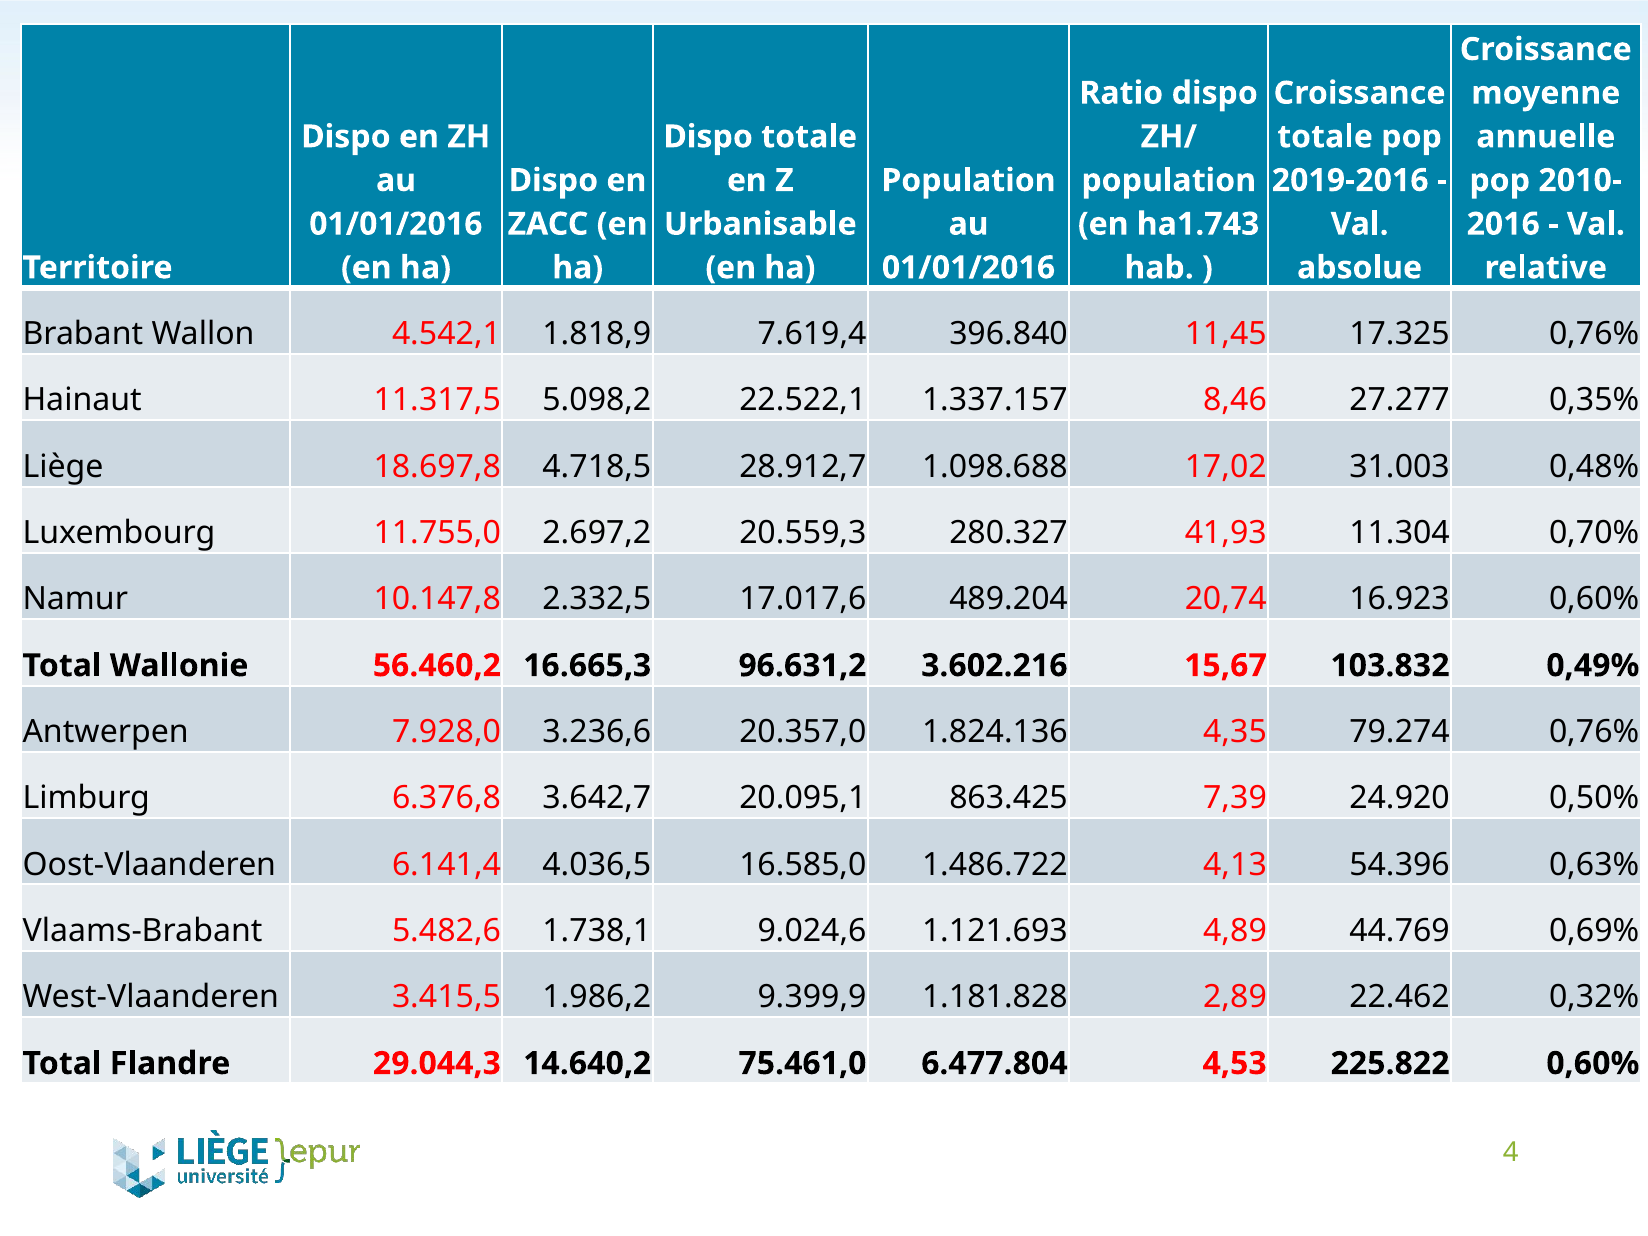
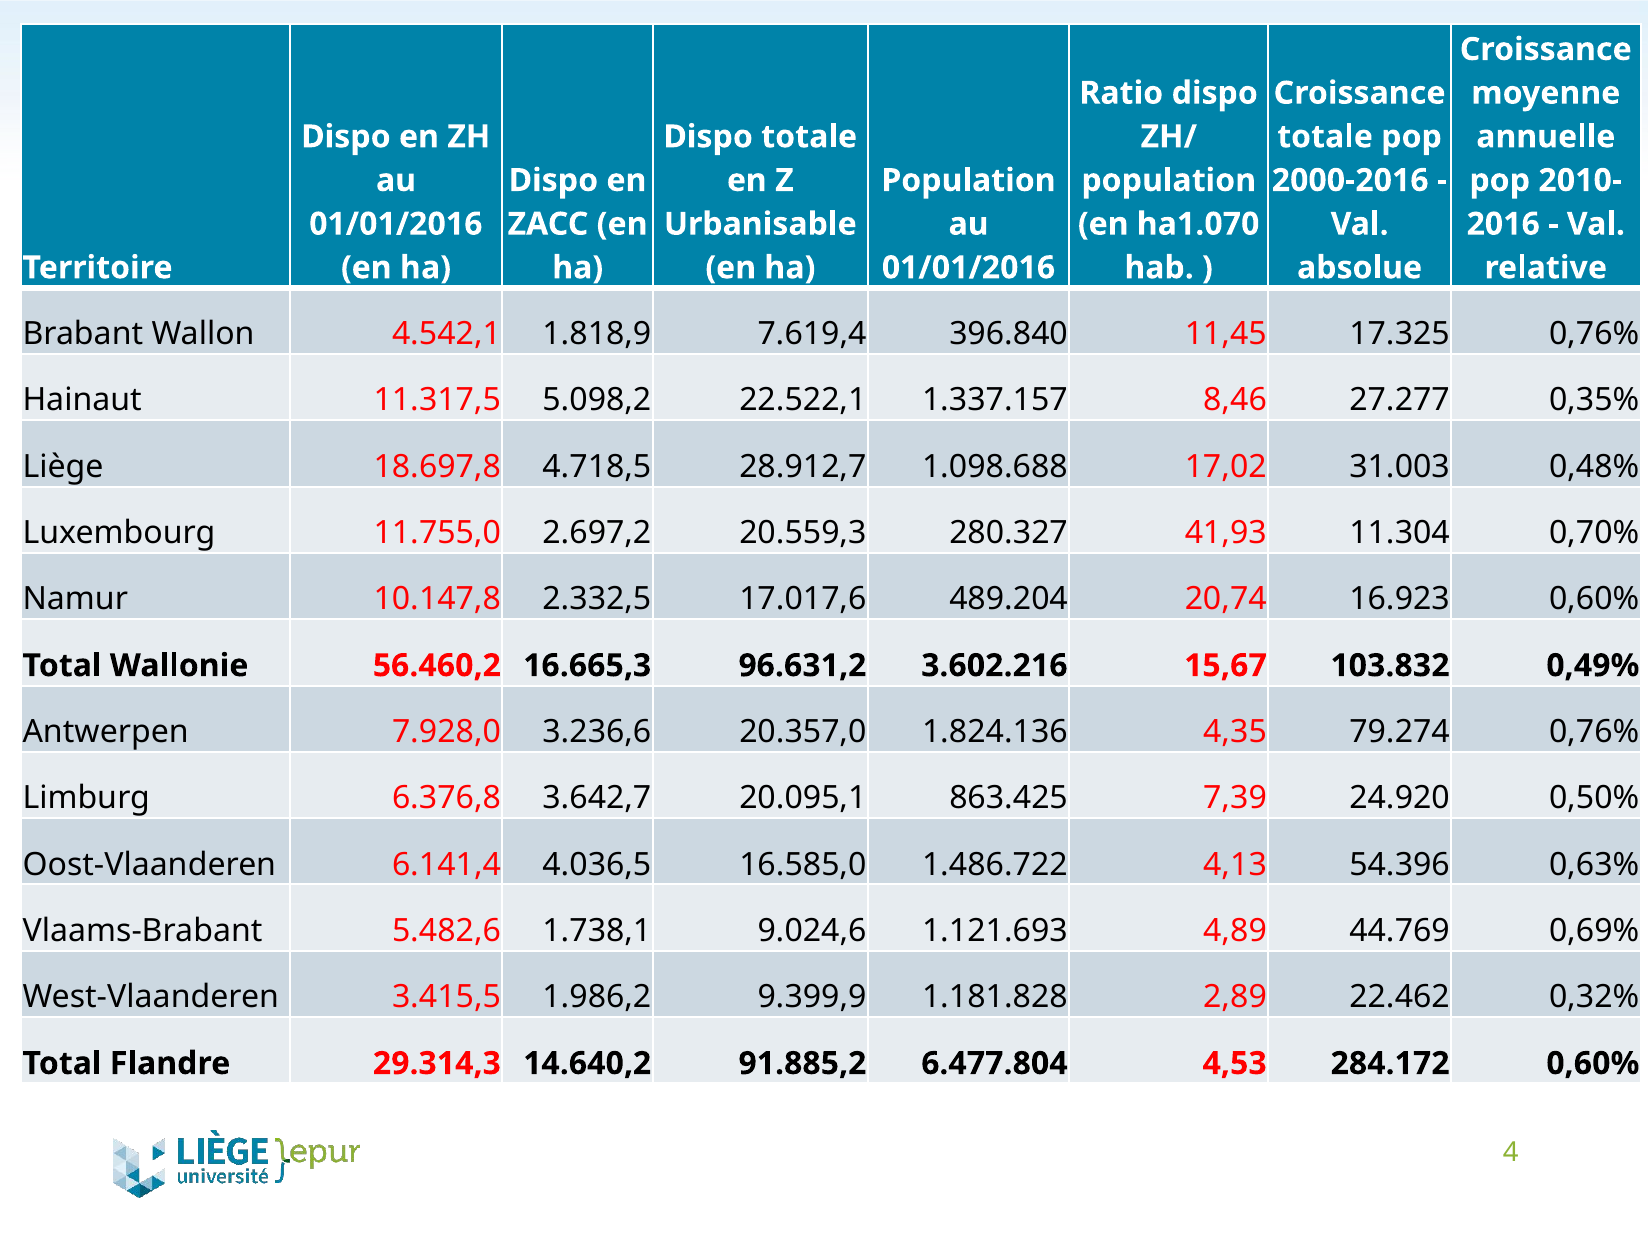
2019-2016: 2019-2016 -> 2000-2016
ha1.743: ha1.743 -> ha1.070
29.044,3: 29.044,3 -> 29.314,3
75.461,0: 75.461,0 -> 91.885,2
225.822: 225.822 -> 284.172
